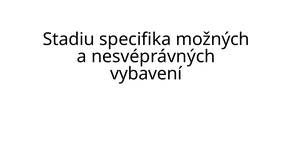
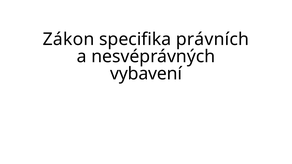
Stadiu: Stadiu -> Zákon
možných: možných -> právních
